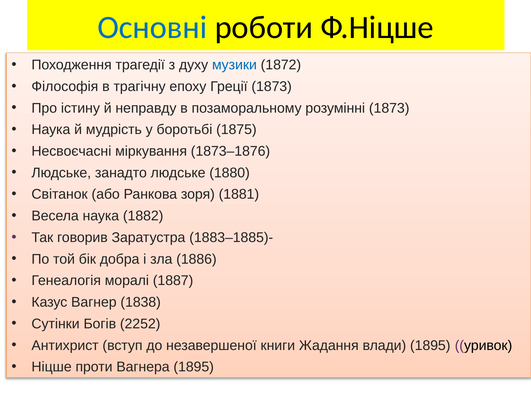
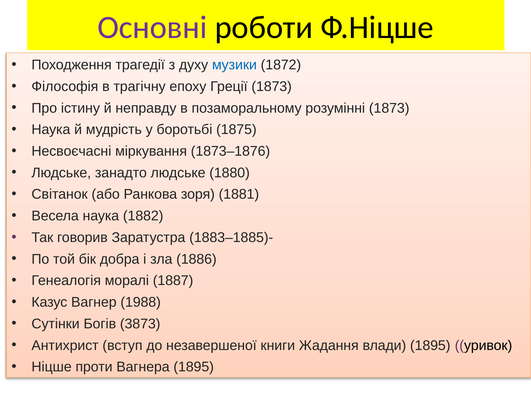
Основні colour: blue -> purple
1838: 1838 -> 1988
2252: 2252 -> 3873
